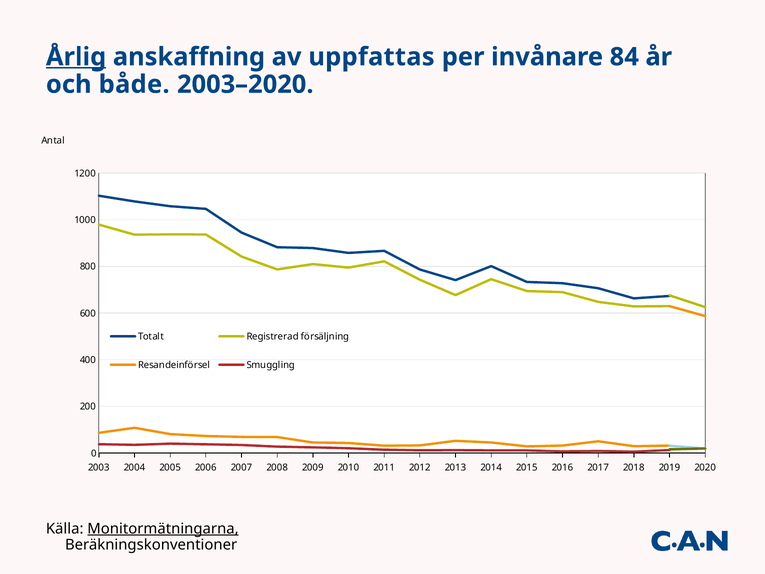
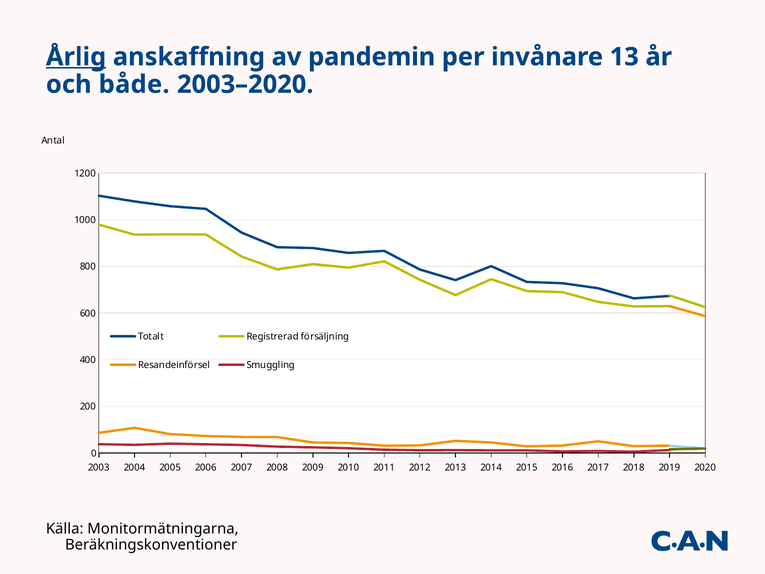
uppfattas: uppfattas -> pandemin
84: 84 -> 13
Monitormätningarna underline: present -> none
